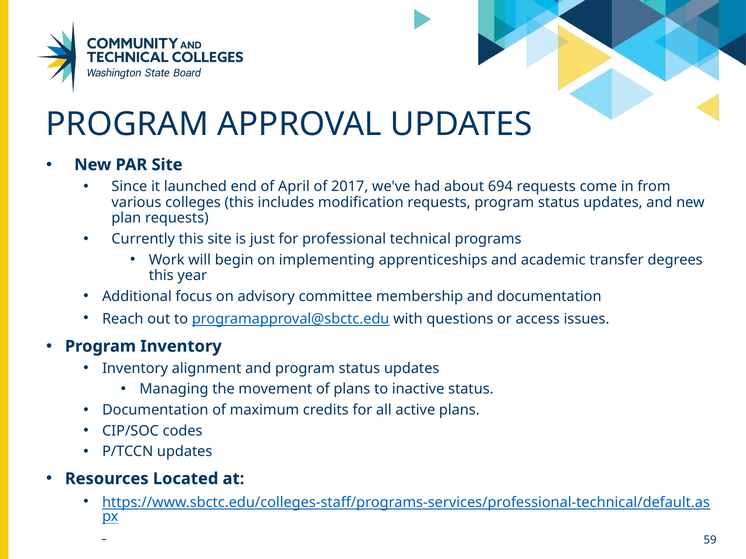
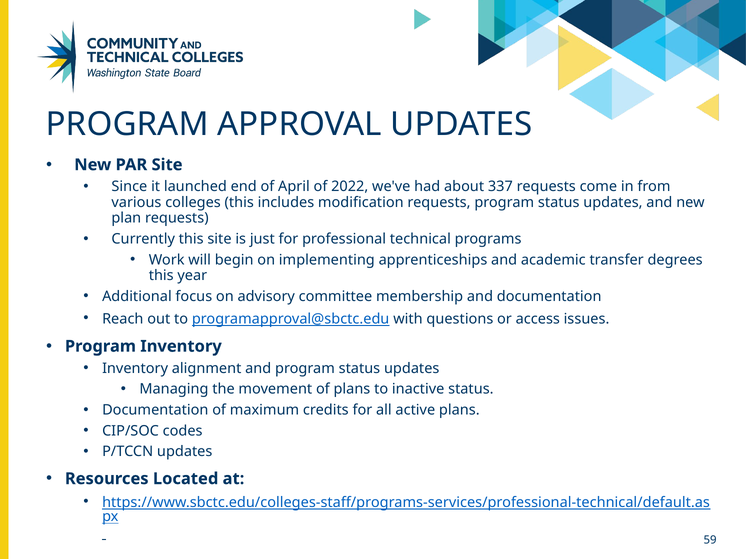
2017: 2017 -> 2022
694: 694 -> 337
